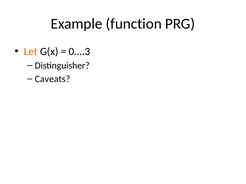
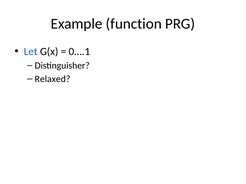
Let colour: orange -> blue
0….3: 0….3 -> 0….1
Caveats: Caveats -> Relaxed
